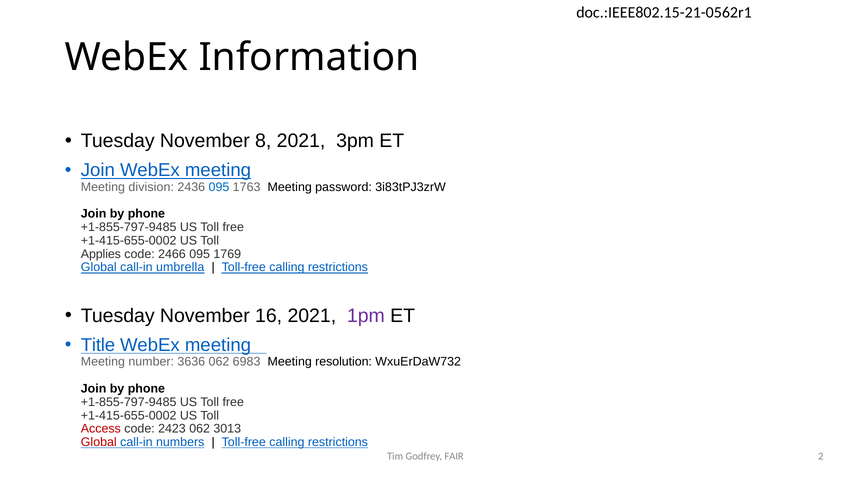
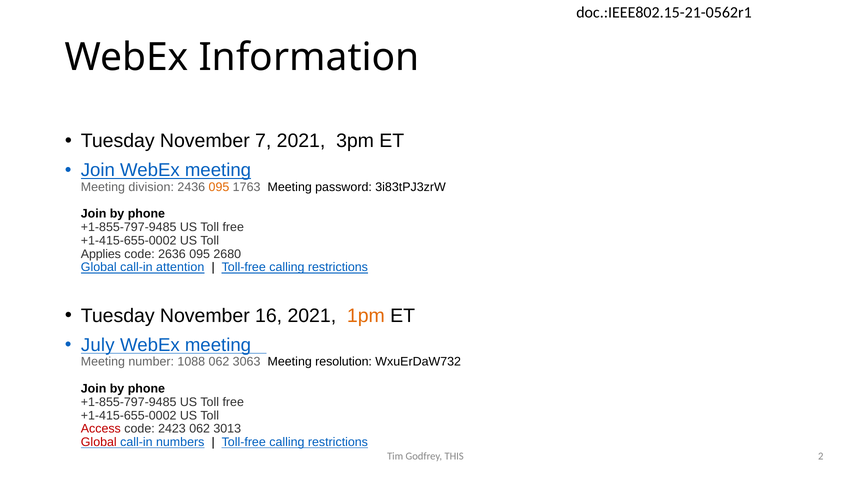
8: 8 -> 7
095 at (219, 187) colour: blue -> orange
2466: 2466 -> 2636
1769: 1769 -> 2680
umbrella: umbrella -> attention
1pm colour: purple -> orange
Title: Title -> July
3636: 3636 -> 1088
6983: 6983 -> 3063
FAIR: FAIR -> THIS
